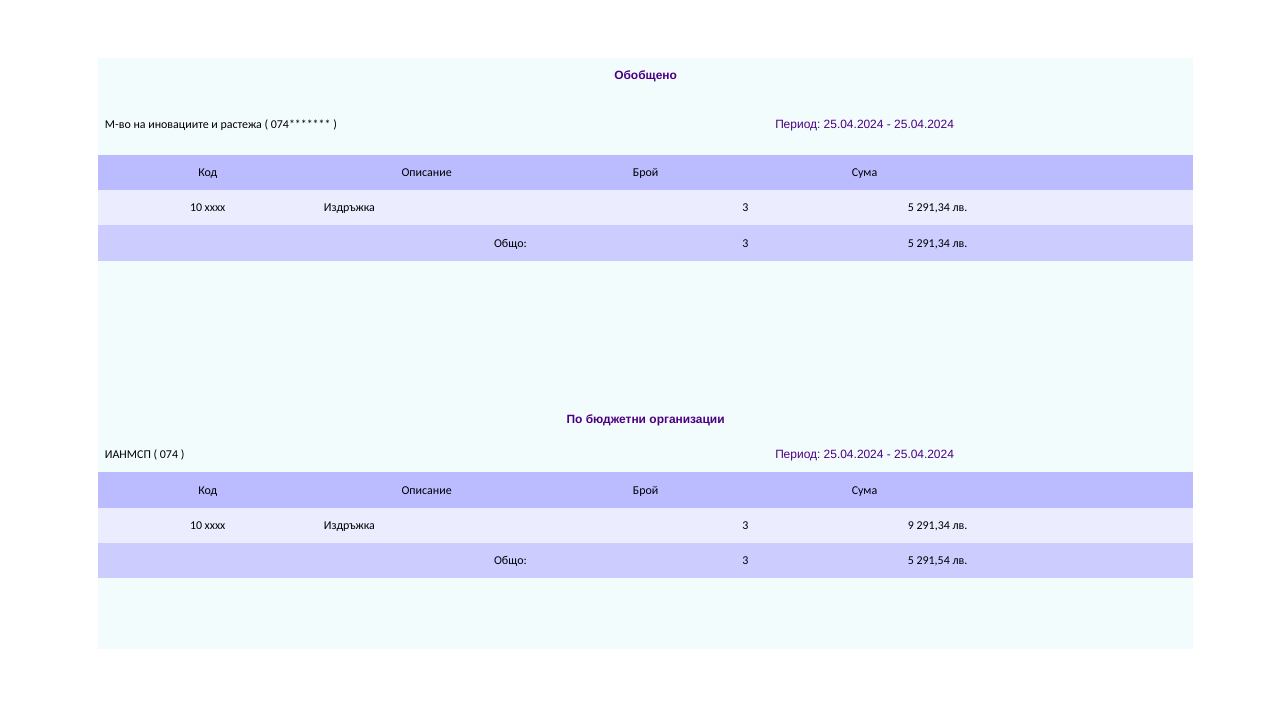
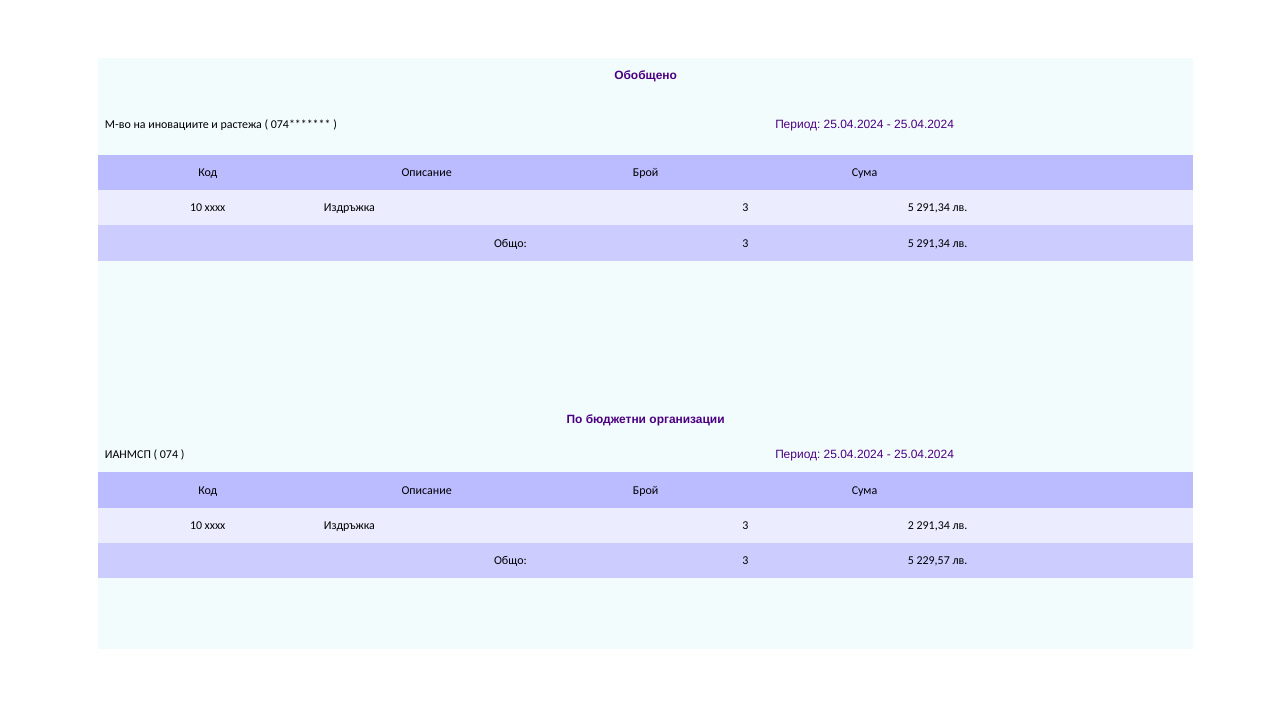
9: 9 -> 2
291,54: 291,54 -> 229,57
